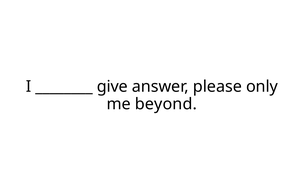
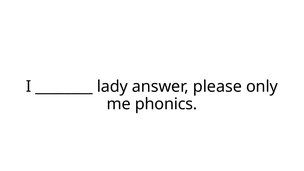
give: give -> lady
beyond: beyond -> phonics
